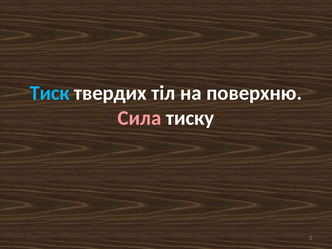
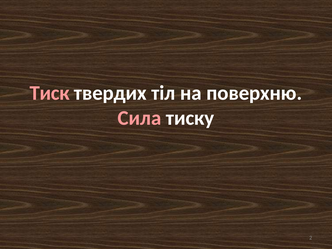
Тиск colour: light blue -> pink
